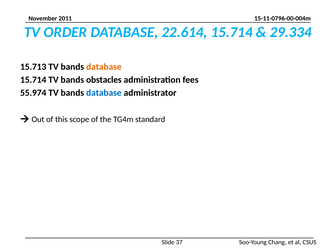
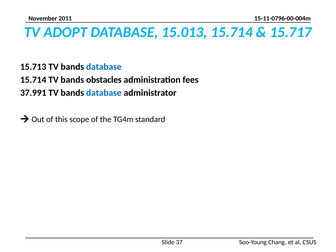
ORDER: ORDER -> ADOPT
22.614: 22.614 -> 15.013
29.334: 29.334 -> 15.717
database at (104, 67) colour: orange -> blue
55.974: 55.974 -> 37.991
